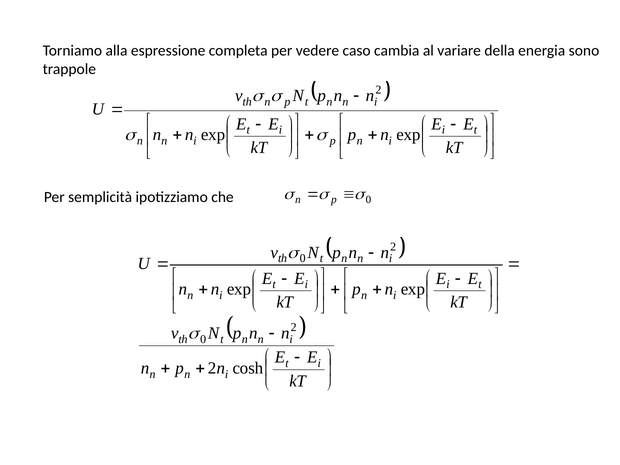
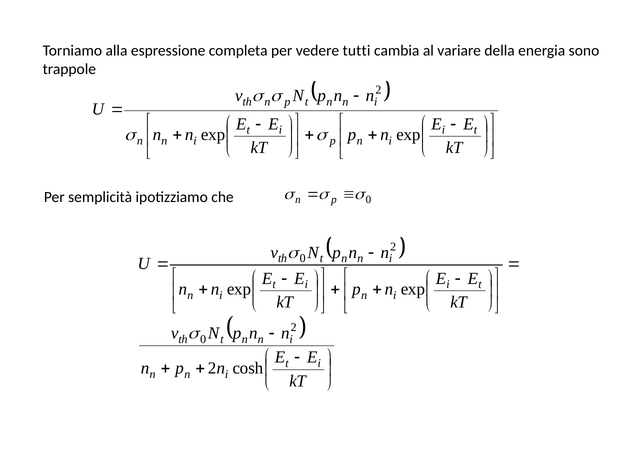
caso: caso -> tutti
